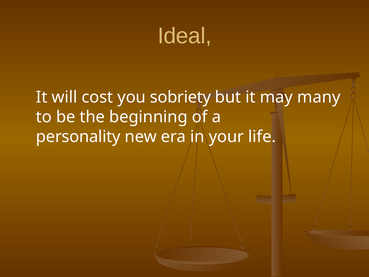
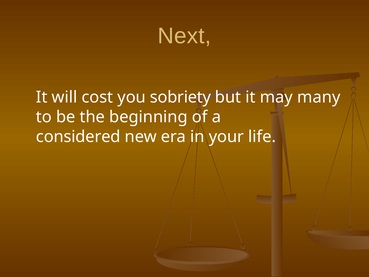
Ideal: Ideal -> Next
personality: personality -> considered
